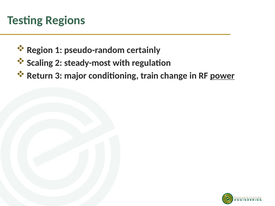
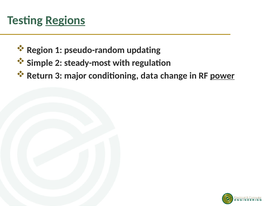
Regions underline: none -> present
certainly: certainly -> updating
Scaling: Scaling -> Simple
train: train -> data
